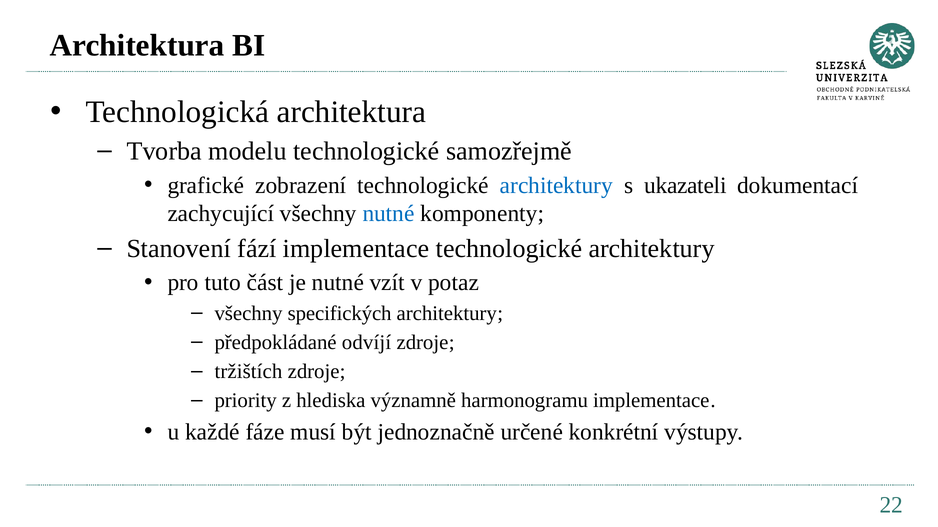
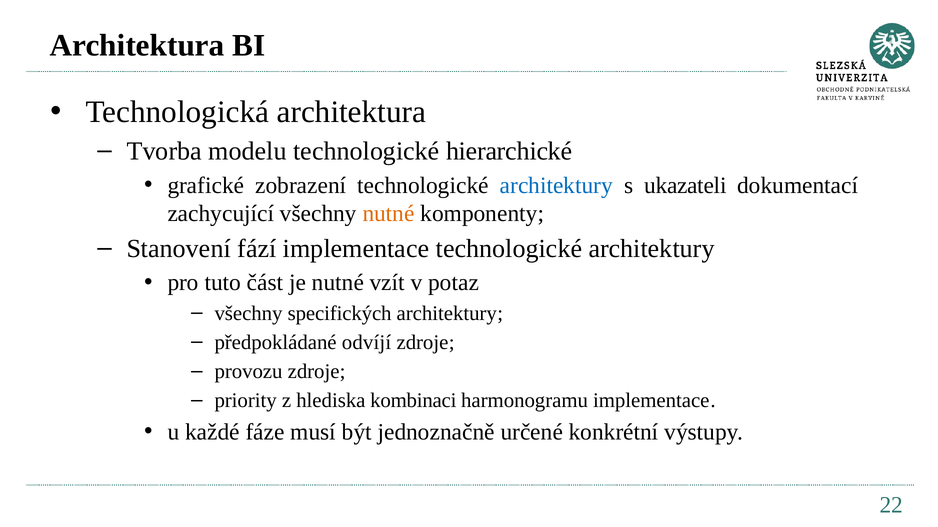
samozřejmě: samozřejmě -> hierarchické
nutné at (389, 214) colour: blue -> orange
tržištích: tržištích -> provozu
významně: významně -> kombinaci
